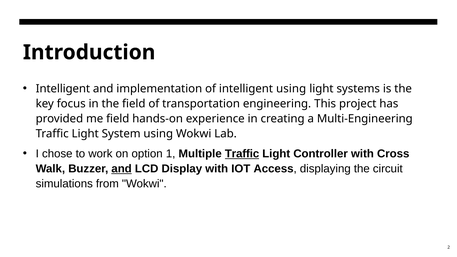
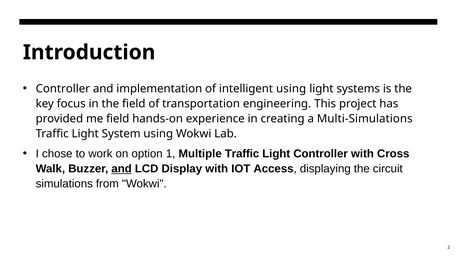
Intelligent at (63, 89): Intelligent -> Controller
Multi-Engineering: Multi-Engineering -> Multi-Simulations
Traffic at (242, 154) underline: present -> none
